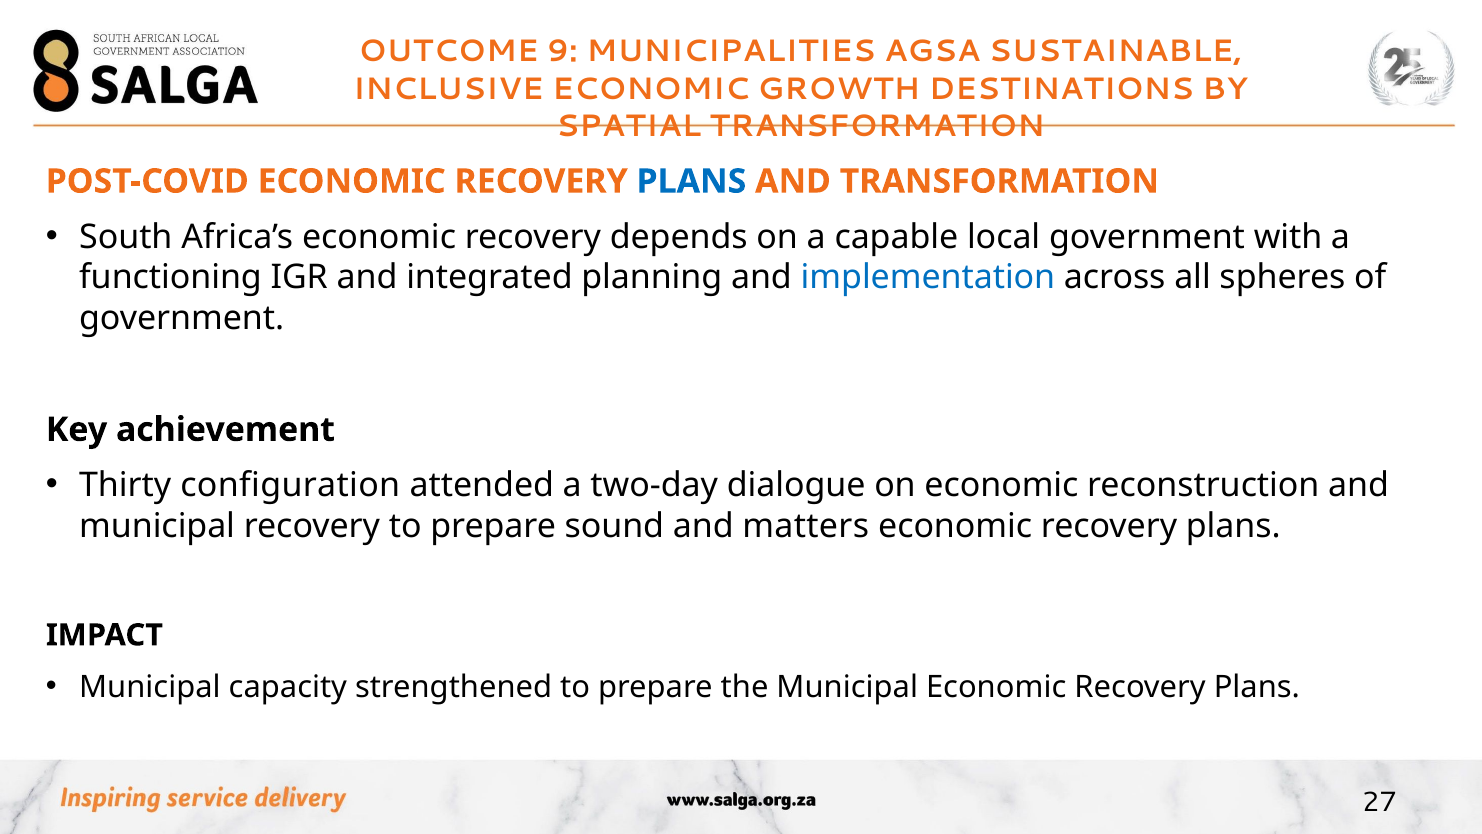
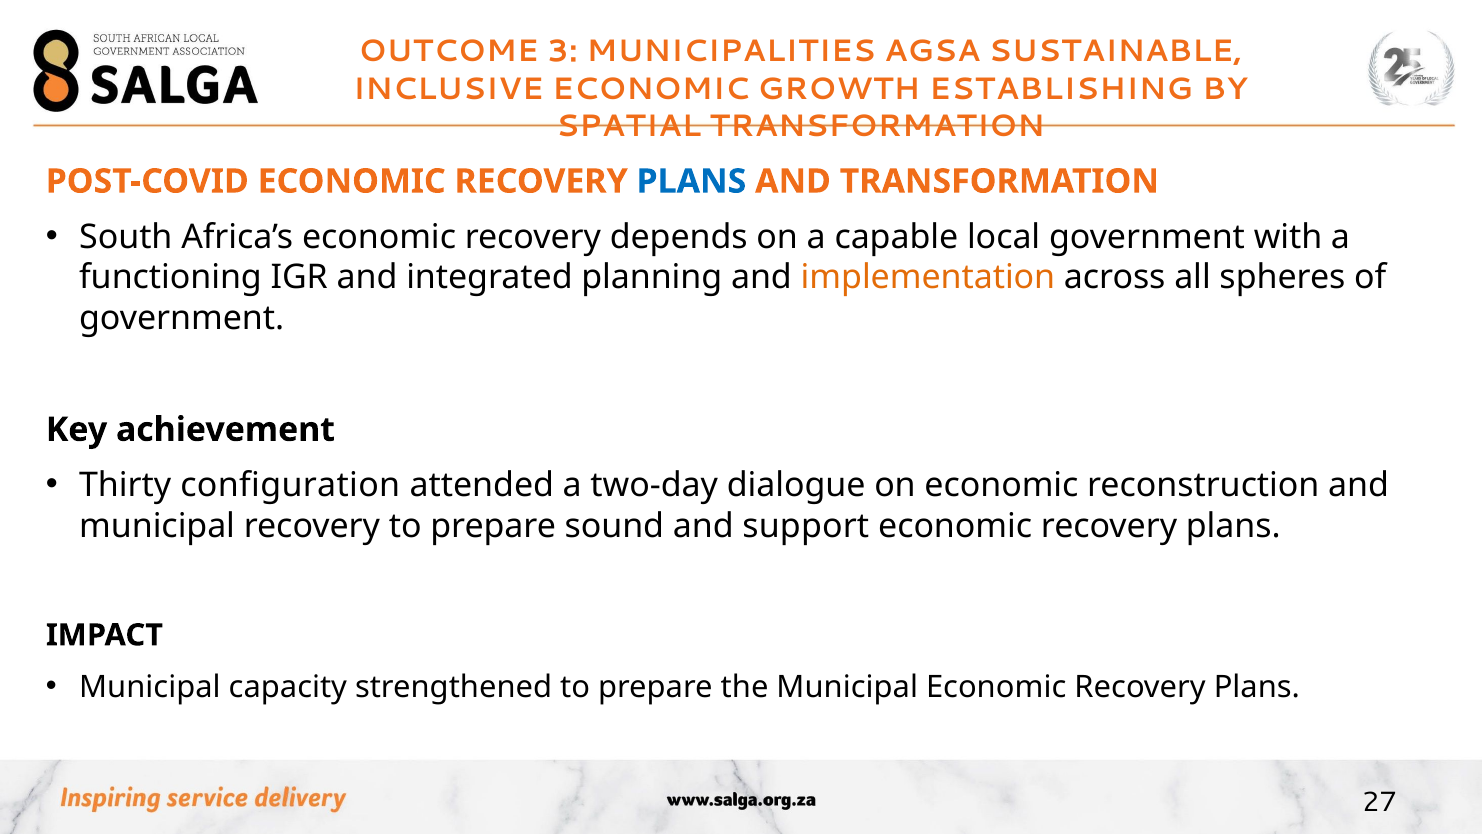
9: 9 -> 3
DESTINATIONS: DESTINATIONS -> ESTABLISHING
implementation colour: blue -> orange
matters: matters -> support
